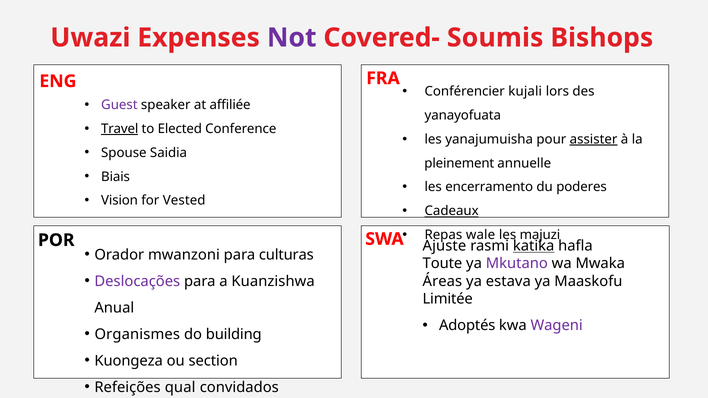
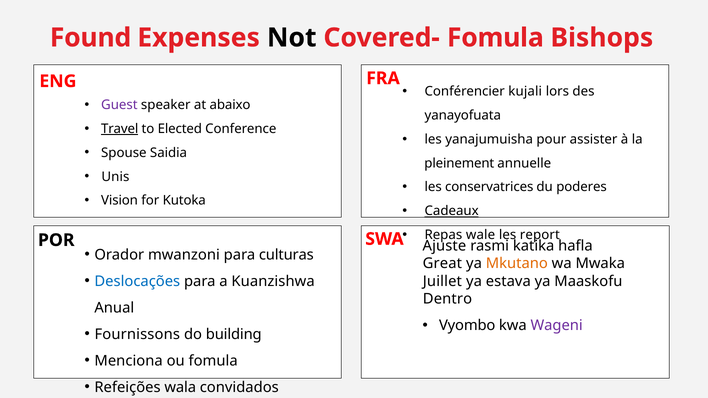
Uwazi: Uwazi -> Found
Not colour: purple -> black
Covered- Soumis: Soumis -> Fomula
affiliée: affiliée -> abaixo
assister underline: present -> none
Biais: Biais -> Unis
encerramento: encerramento -> conservatrices
Vested: Vested -> Kutoka
majuzi: majuzi -> report
katika underline: present -> none
Toute: Toute -> Great
Mkutano colour: purple -> orange
Deslocações colour: purple -> blue
Áreas: Áreas -> Juillet
Limitée: Limitée -> Dentro
Adoptés: Adoptés -> Vyombo
Organismes: Organismes -> Fournissons
Kuongeza: Kuongeza -> Menciona
ou section: section -> fomula
qual: qual -> wala
